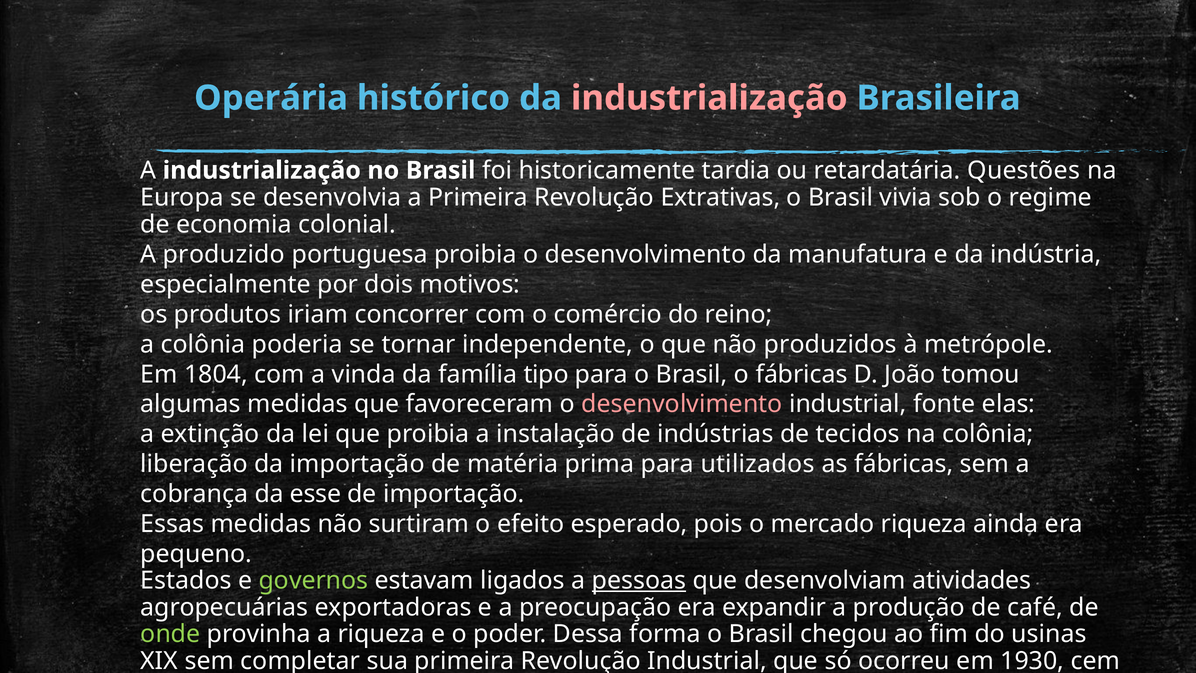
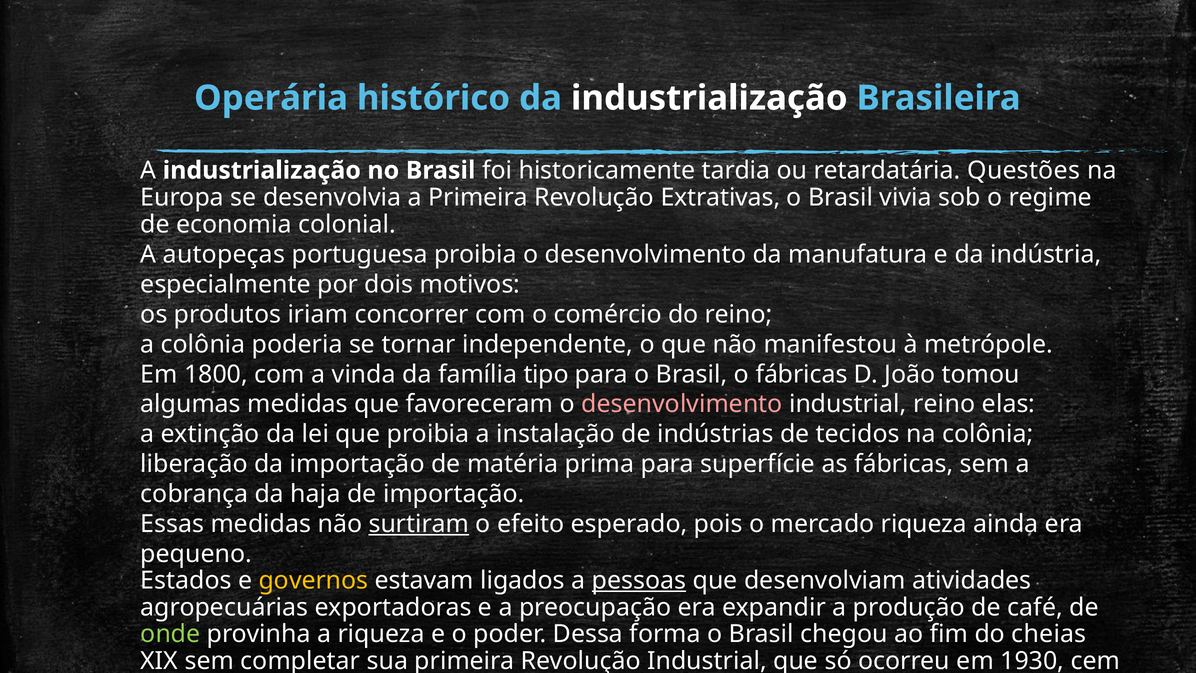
industrialização at (709, 98) colour: pink -> white
produzido: produzido -> autopeças
produzidos: produzidos -> manifestou
1804: 1804 -> 1800
industrial fonte: fonte -> reino
utilizados: utilizados -> superfície
esse: esse -> haja
surtiram underline: none -> present
governos colour: light green -> yellow
usinas: usinas -> cheias
